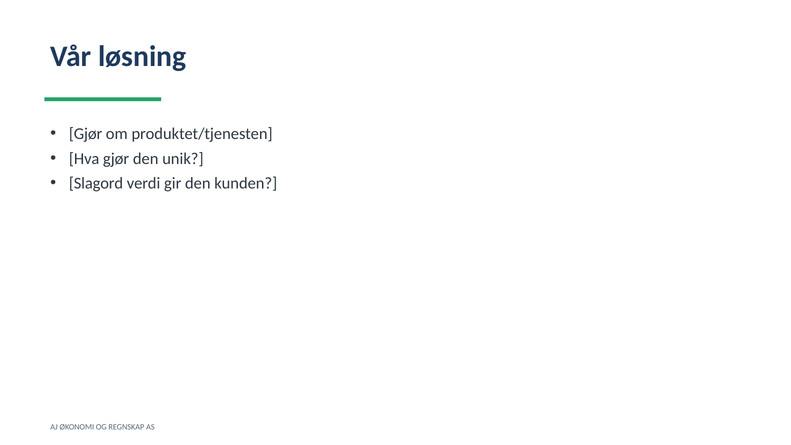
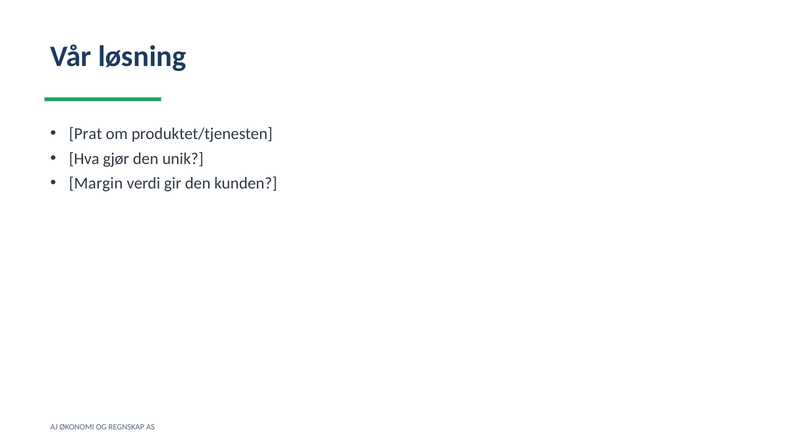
Gjør at (86, 134): Gjør -> Prat
Slagord: Slagord -> Margin
